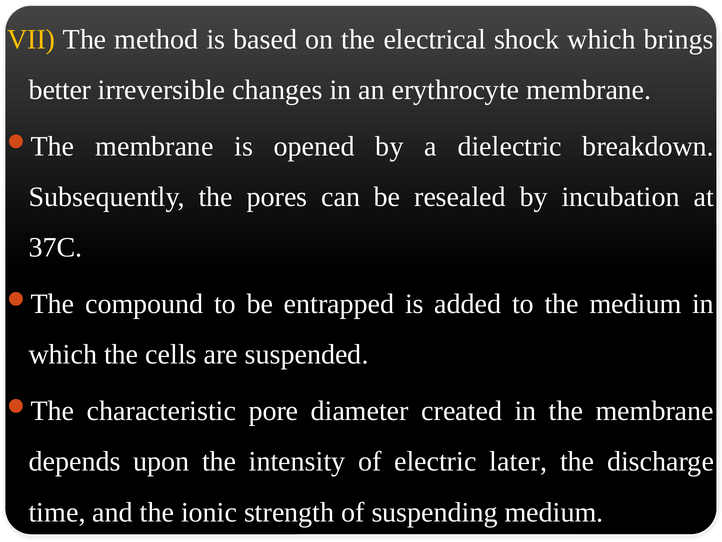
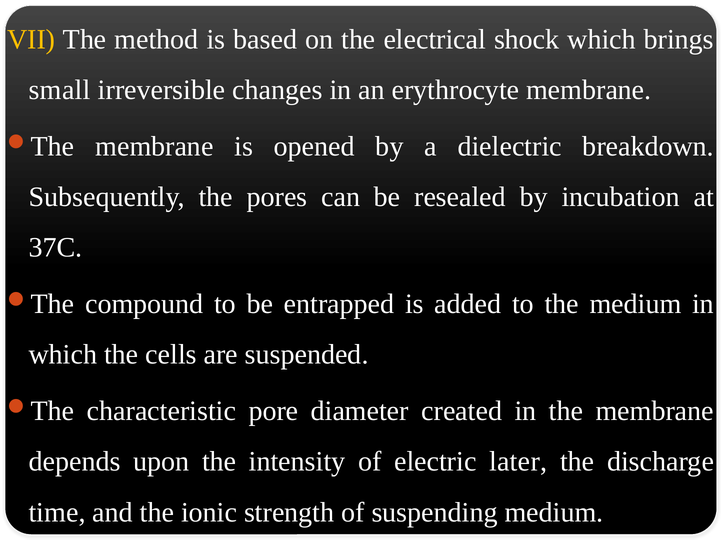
better: better -> small
